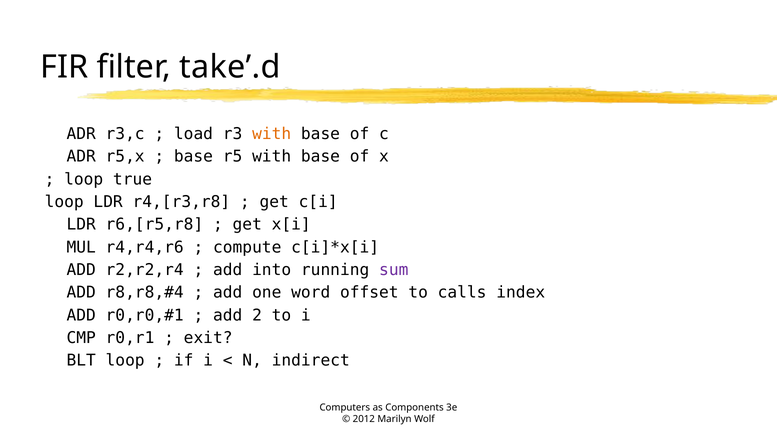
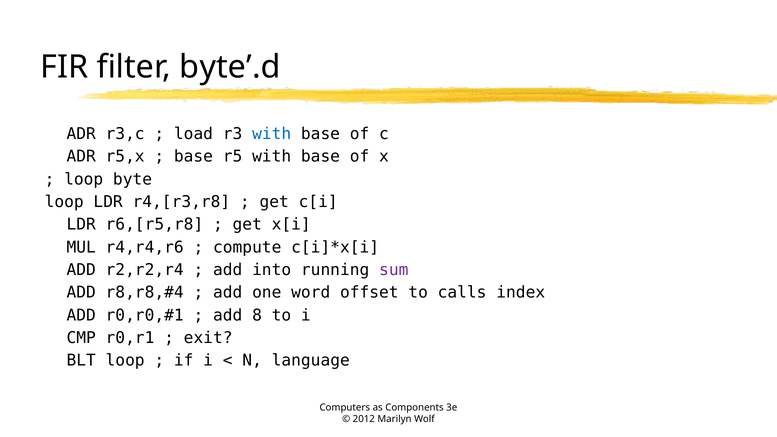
take’.d: take’.d -> byte’.d
with at (272, 134) colour: orange -> blue
true: true -> byte
2: 2 -> 8
indirect: indirect -> language
